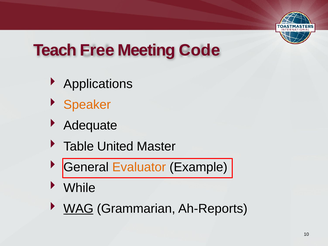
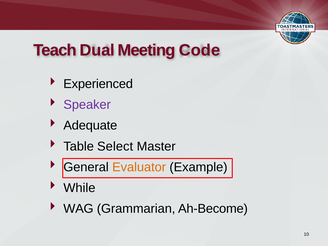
Free: Free -> Dual
Applications: Applications -> Experienced
Speaker colour: orange -> purple
United: United -> Select
WAG underline: present -> none
Ah-Reports: Ah-Reports -> Ah-Become
